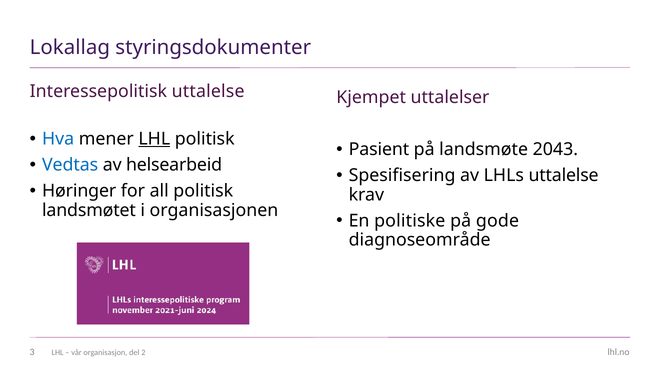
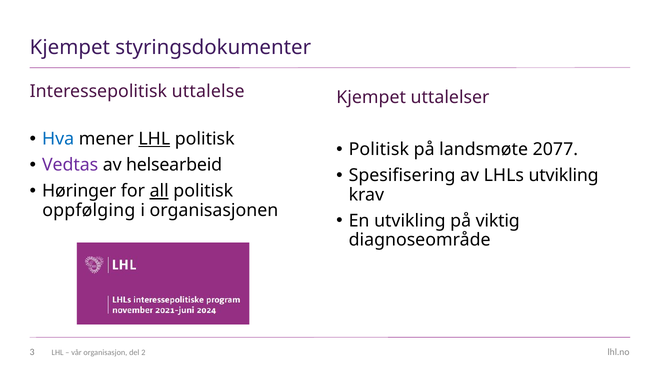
Lokallag at (70, 47): Lokallag -> Kjempet
Pasient at (379, 149): Pasient -> Politisk
2043: 2043 -> 2077
Vedtas colour: blue -> purple
LHLs uttalelse: uttalelse -> utvikling
all underline: none -> present
landsmøtet: landsmøtet -> oppfølging
En politiske: politiske -> utvikling
gode: gode -> viktig
